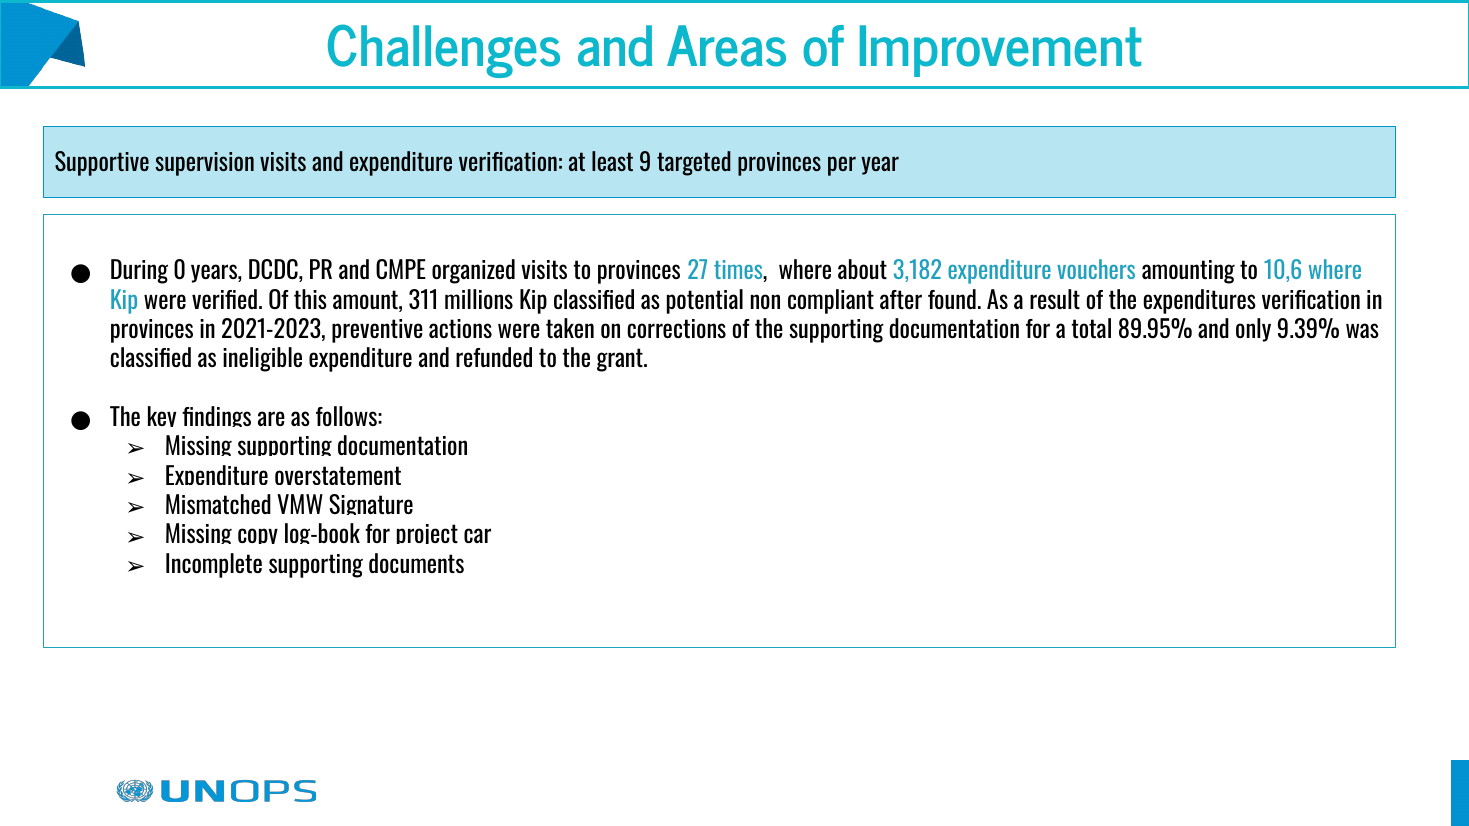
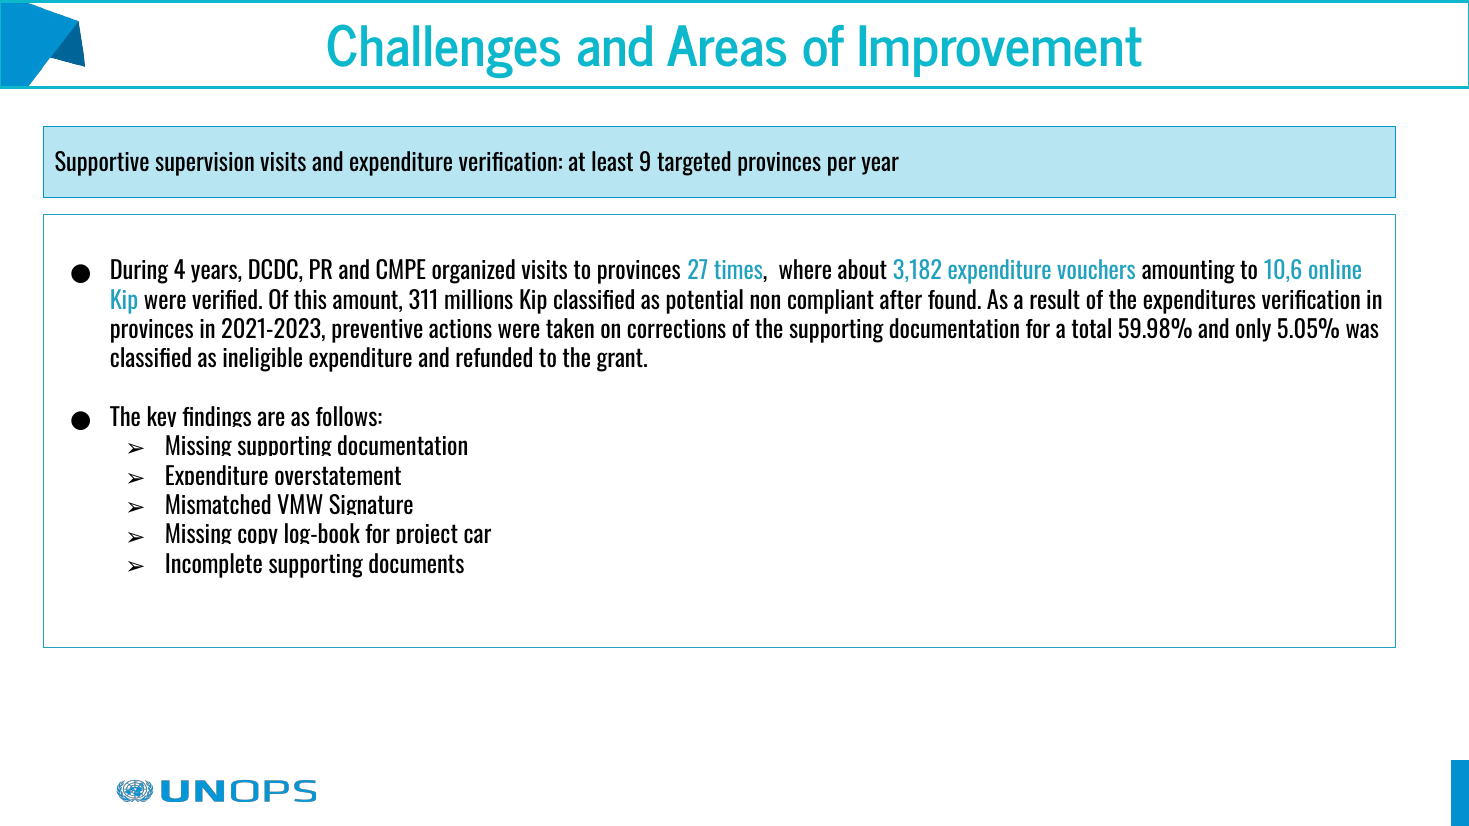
0: 0 -> 4
10,6 where: where -> online
89.95%: 89.95% -> 59.98%
9.39%: 9.39% -> 5.05%
